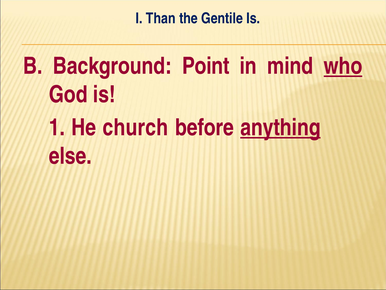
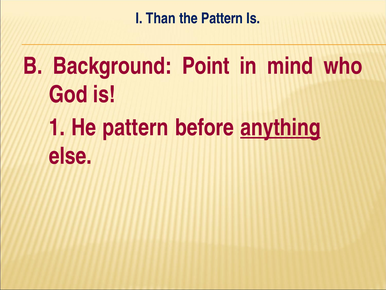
the Gentile: Gentile -> Pattern
who underline: present -> none
He church: church -> pattern
